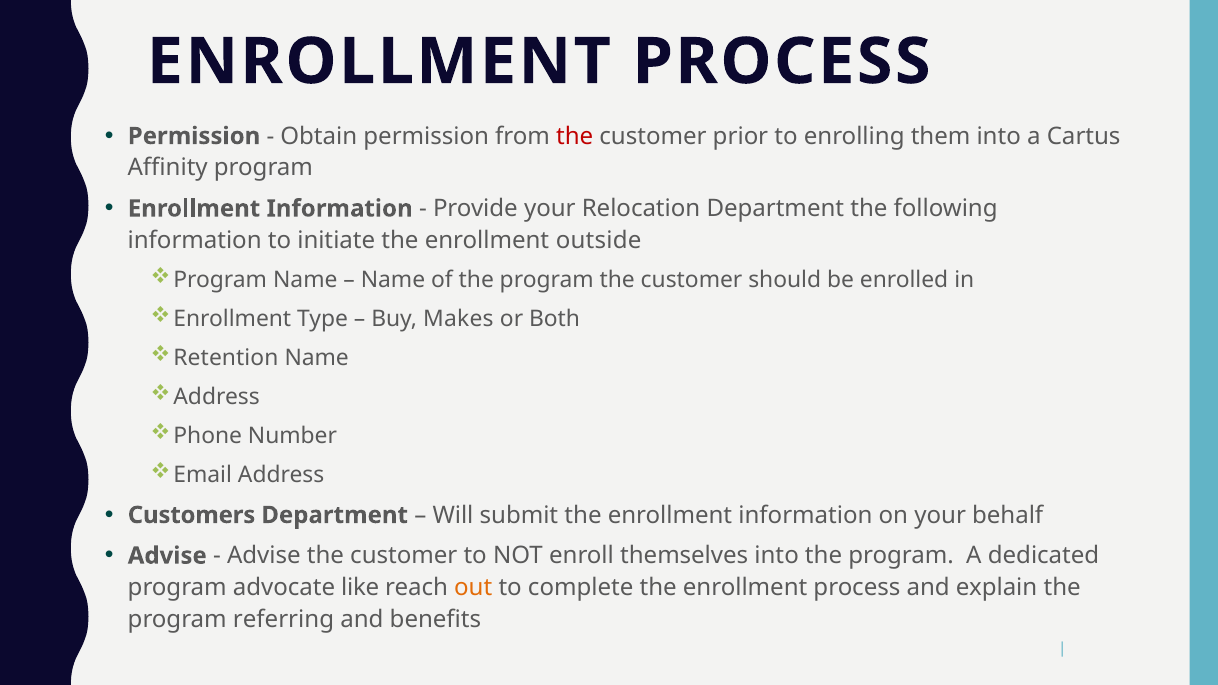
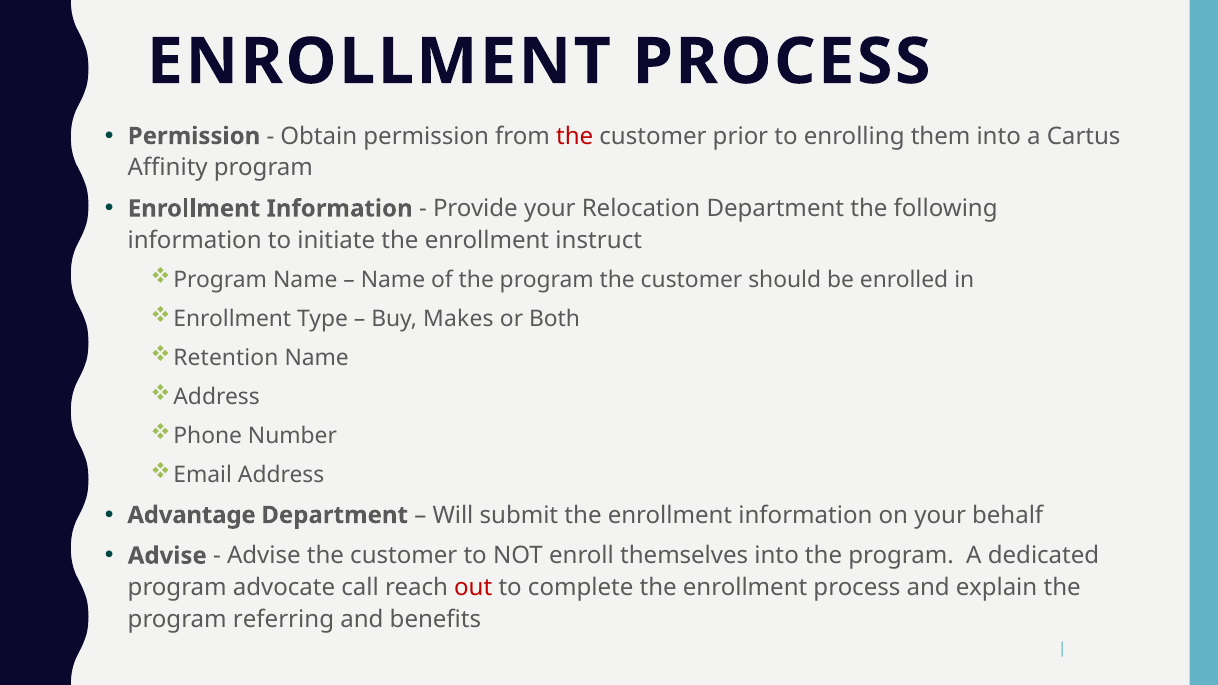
outside: outside -> instruct
Customers: Customers -> Advantage
like: like -> call
out colour: orange -> red
